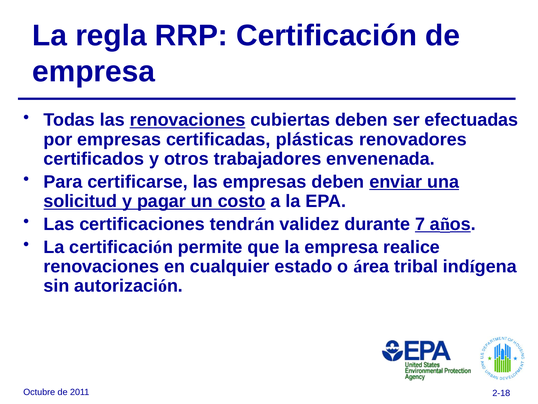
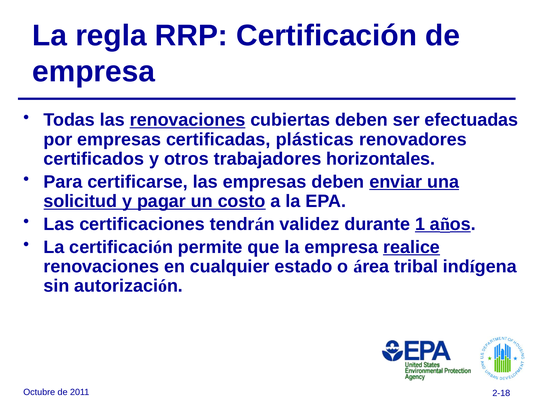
envenenada: envenenada -> horizontales
7: 7 -> 1
realice underline: none -> present
